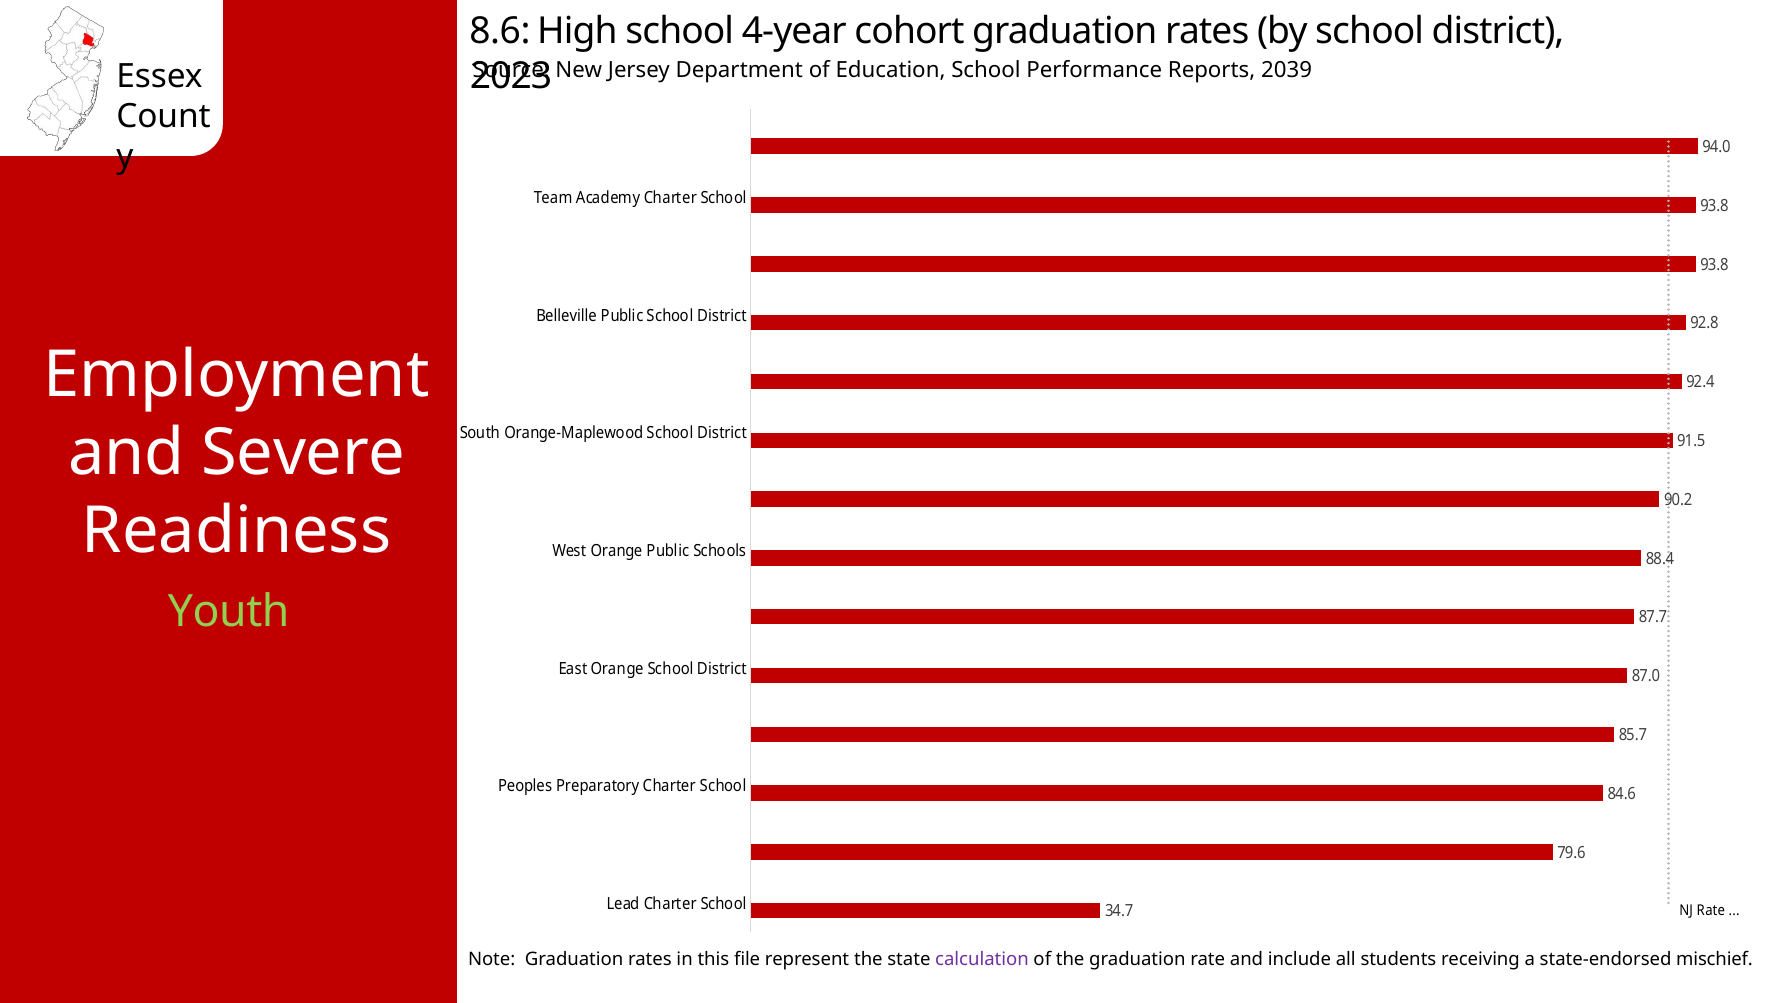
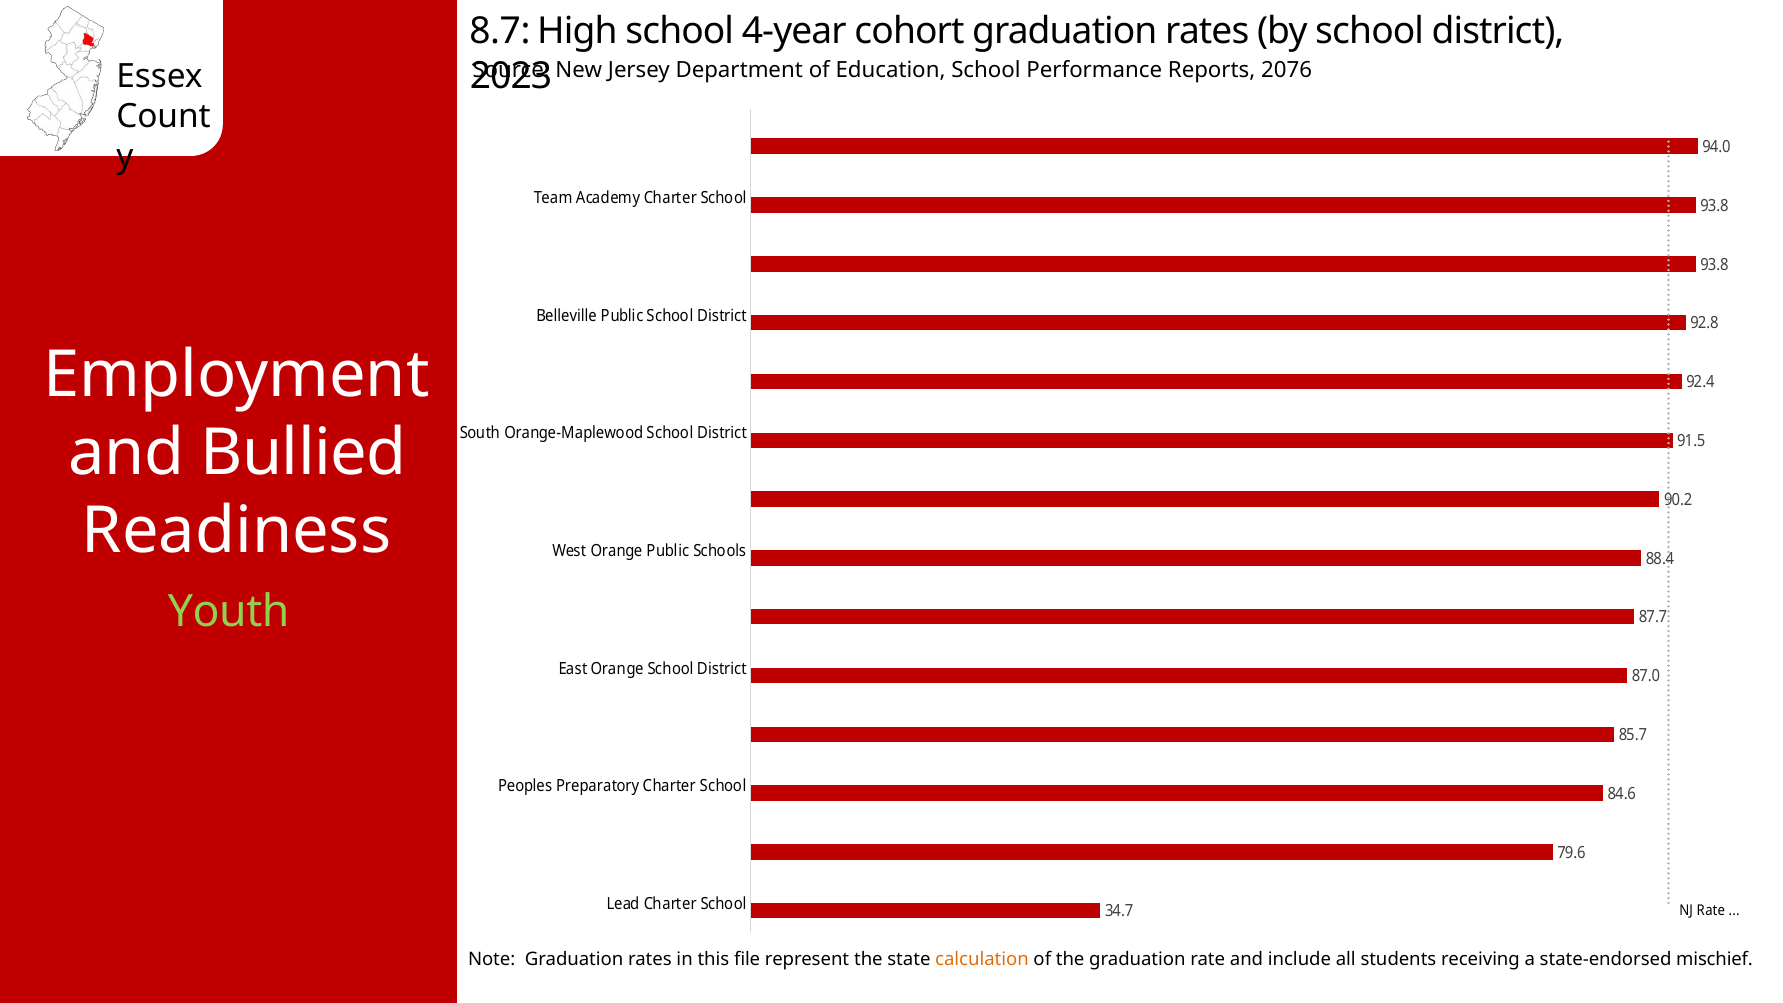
8.6: 8.6 -> 8.7
2039: 2039 -> 2076
Severe: Severe -> Bullied
calculation colour: purple -> orange
